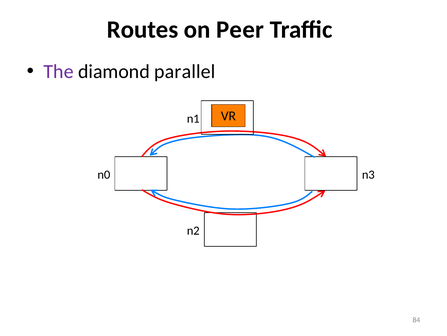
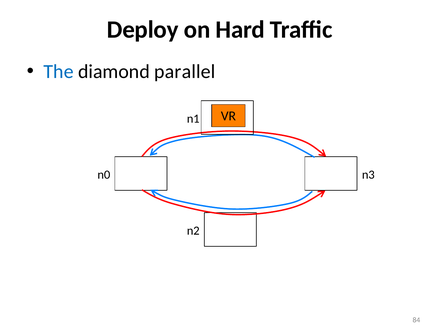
Routes: Routes -> Deploy
Peer: Peer -> Hard
The colour: purple -> blue
